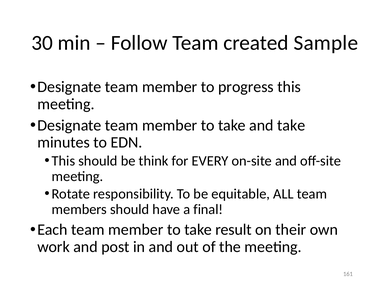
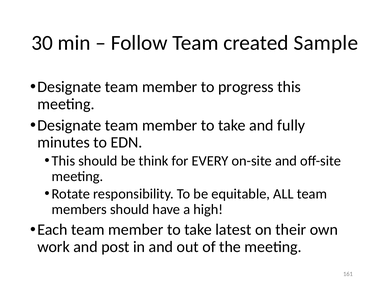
and take: take -> fully
final: final -> high
result: result -> latest
